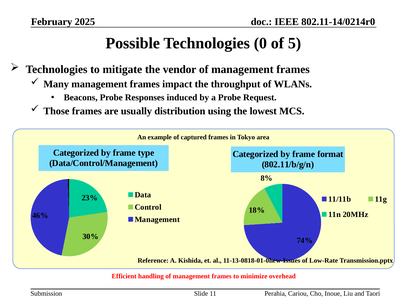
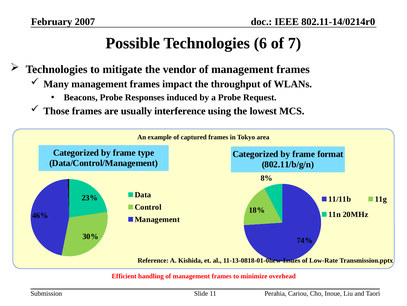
2025: 2025 -> 2007
0: 0 -> 6
5: 5 -> 7
distribution: distribution -> interference
